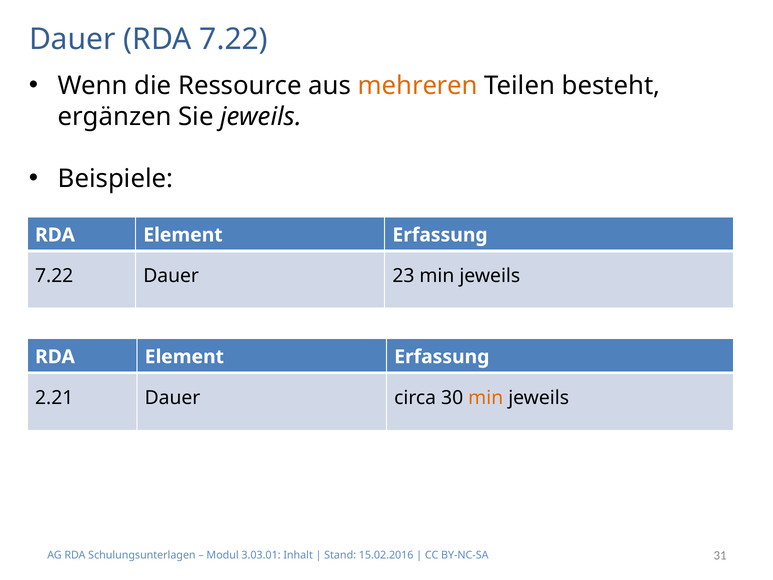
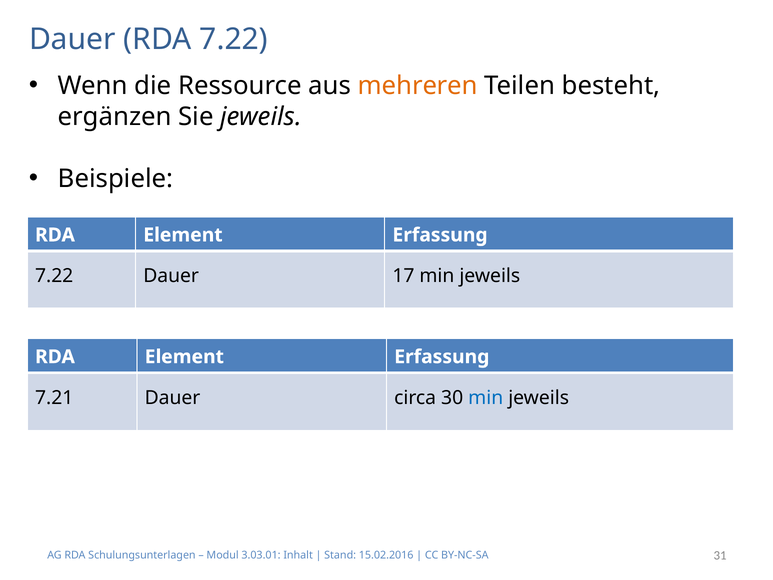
23: 23 -> 17
2.21: 2.21 -> 7.21
min at (486, 398) colour: orange -> blue
